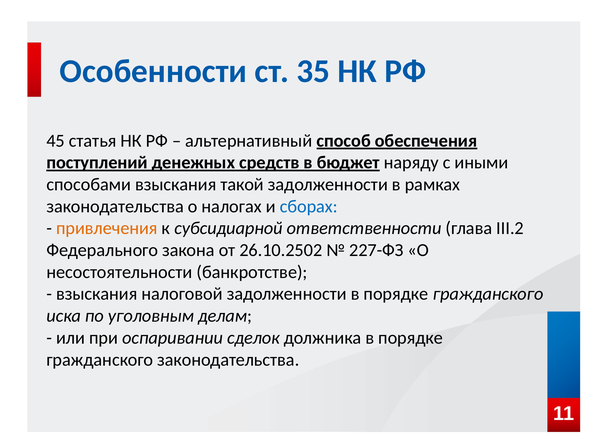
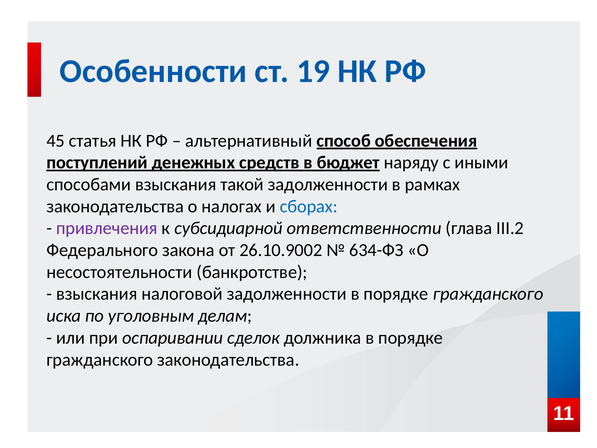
35: 35 -> 19
привлечения colour: orange -> purple
26.10.2502: 26.10.2502 -> 26.10.9002
227-ФЗ: 227-ФЗ -> 634-ФЗ
